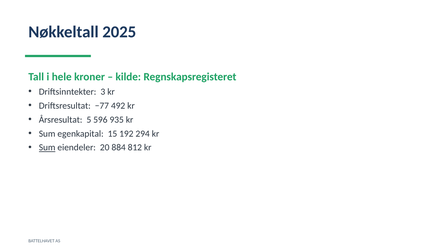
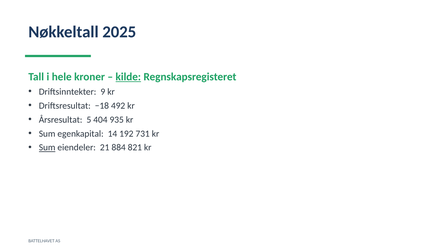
kilde underline: none -> present
3: 3 -> 9
−77: −77 -> −18
596: 596 -> 404
15: 15 -> 14
294: 294 -> 731
20: 20 -> 21
812: 812 -> 821
